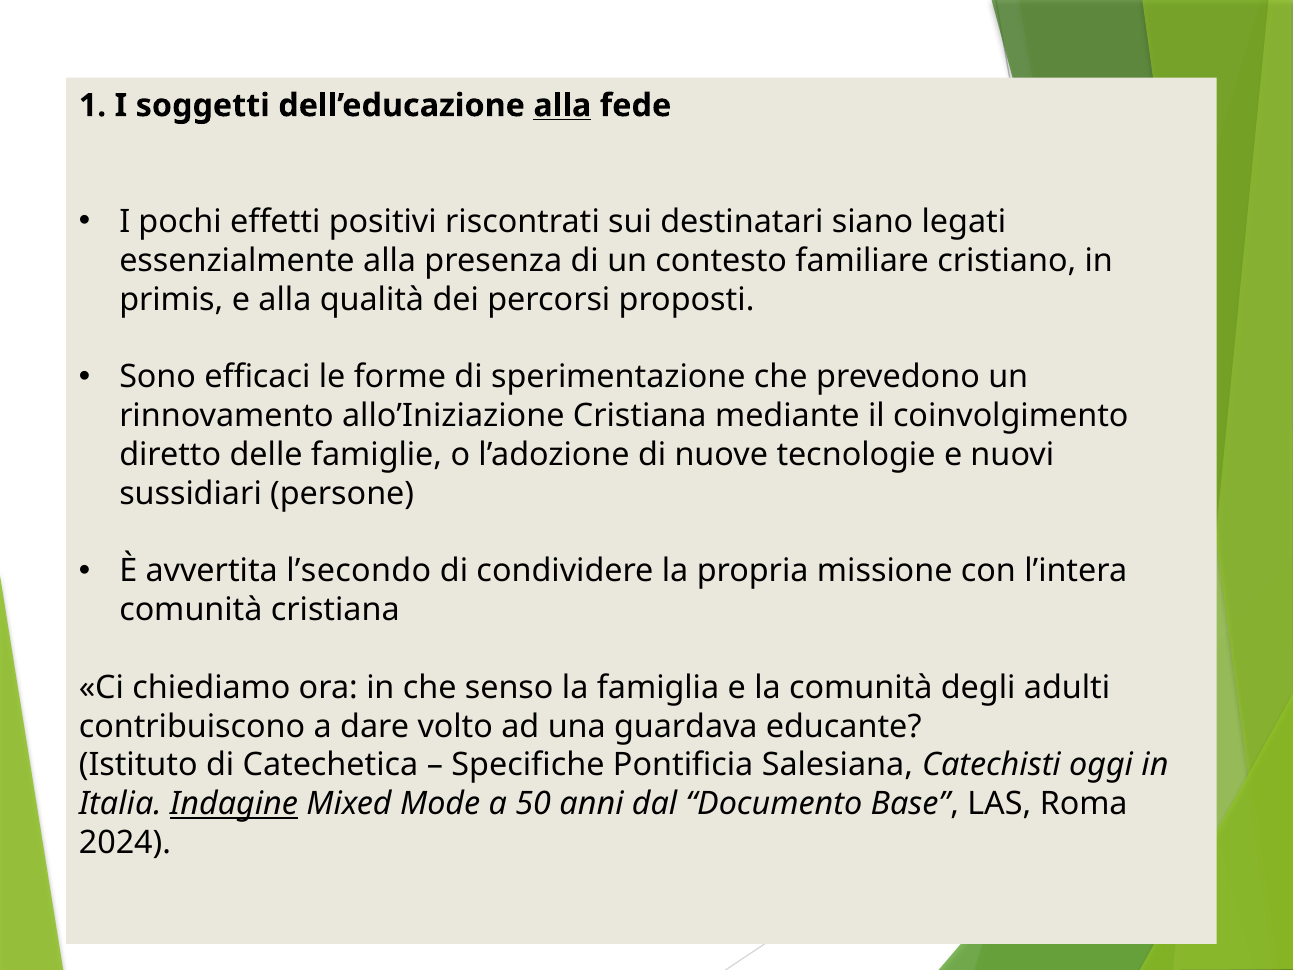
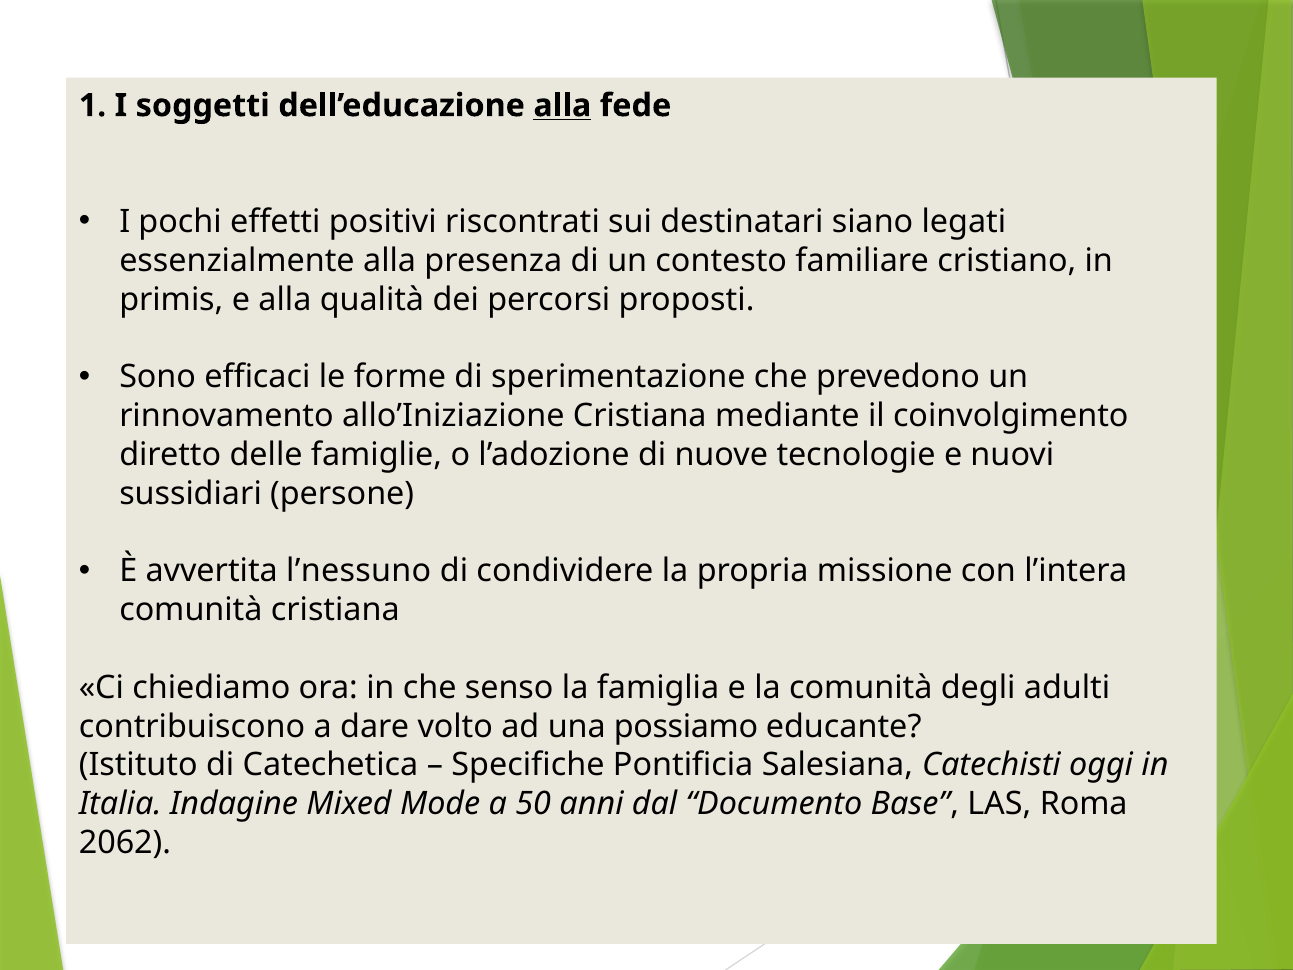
l’secondo: l’secondo -> l’nessuno
guardava: guardava -> possiamo
Indagine underline: present -> none
2024: 2024 -> 2062
